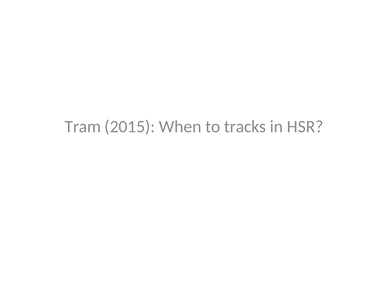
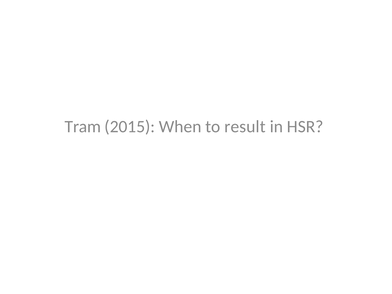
tracks: tracks -> result
